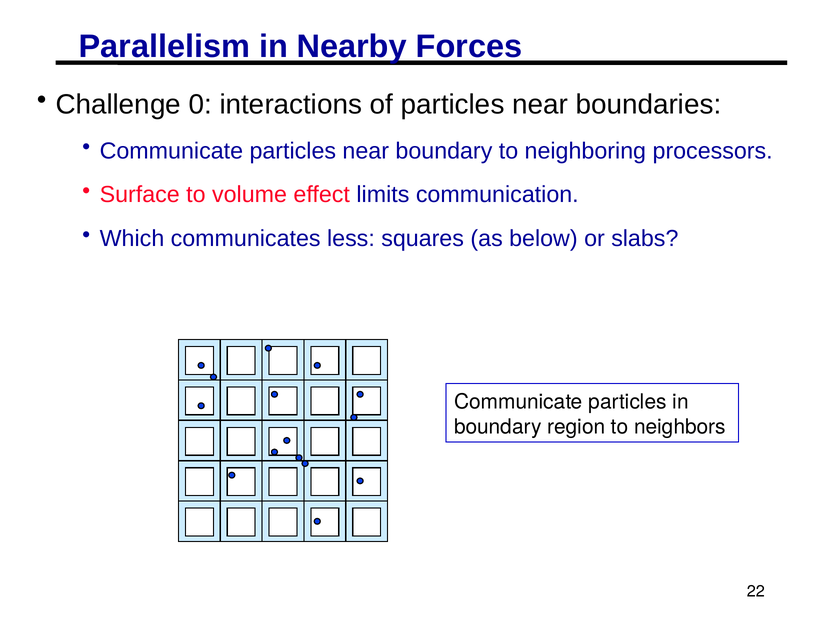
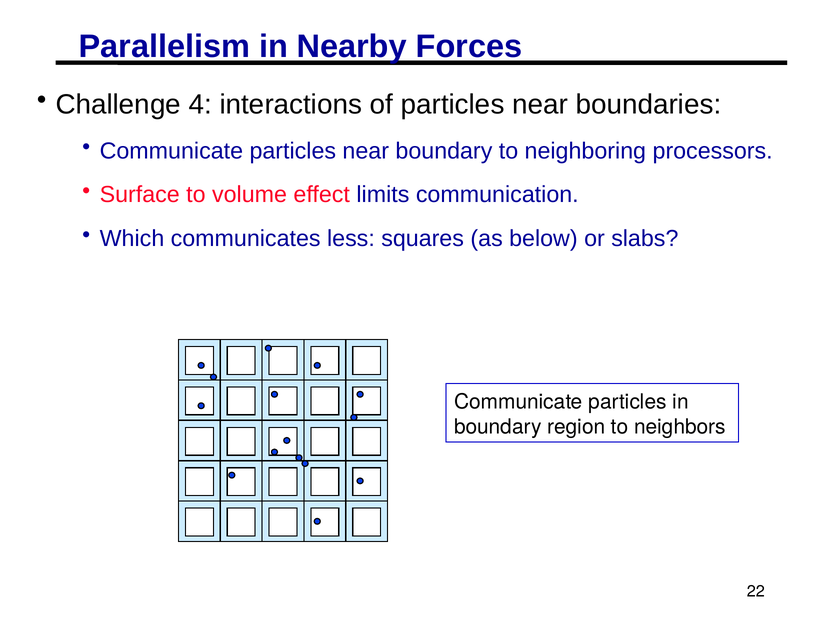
0: 0 -> 4
